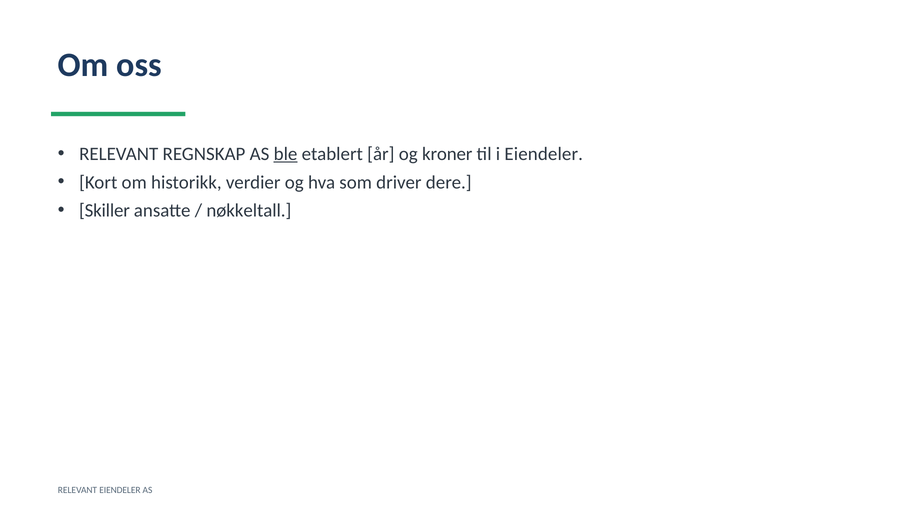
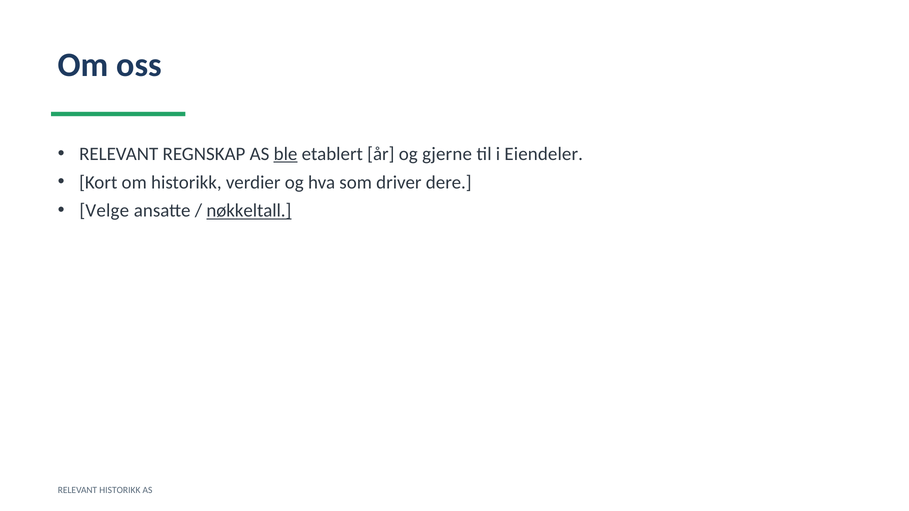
kroner: kroner -> gjerne
Skiller: Skiller -> Velge
nøkkeltall underline: none -> present
RELEVANT EIENDELER: EIENDELER -> HISTORIKK
